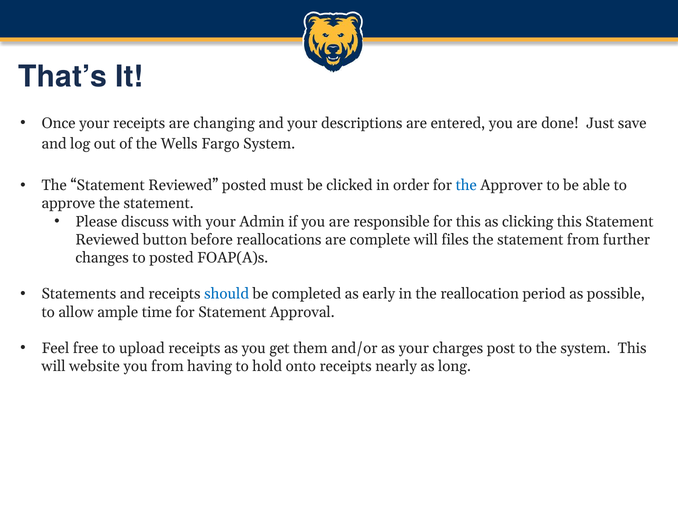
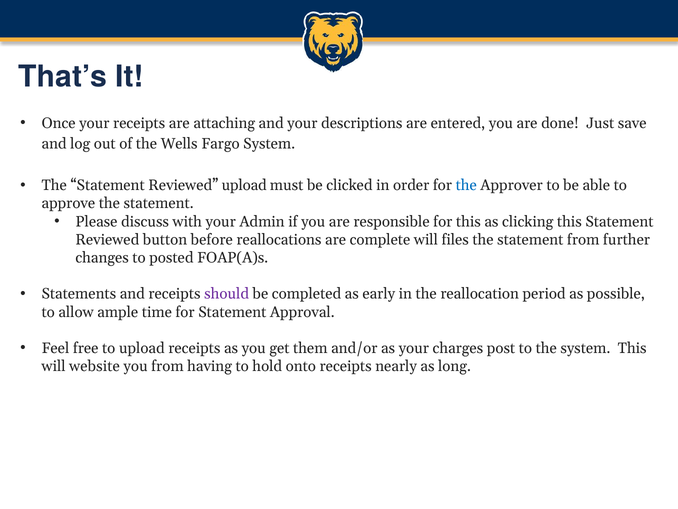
changing: changing -> attaching
Reviewed posted: posted -> upload
should colour: blue -> purple
